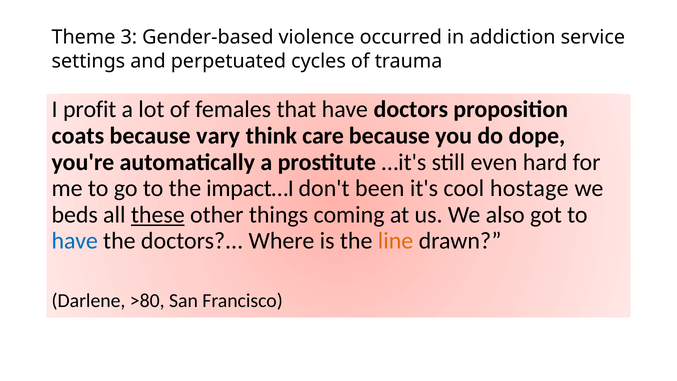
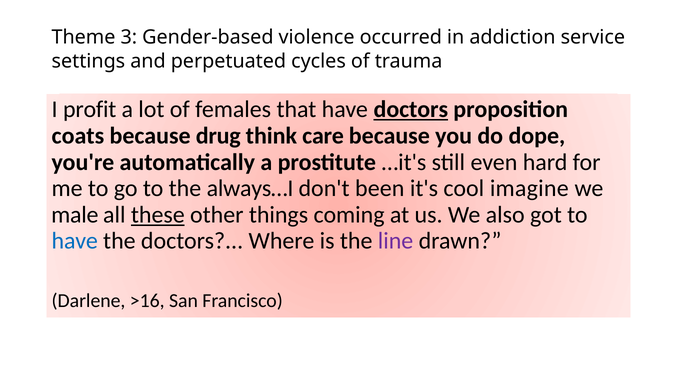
doctors at (411, 110) underline: none -> present
vary: vary -> drug
impact…I: impact…I -> always…I
hostage: hostage -> imagine
beds: beds -> male
line colour: orange -> purple
>80: >80 -> >16
